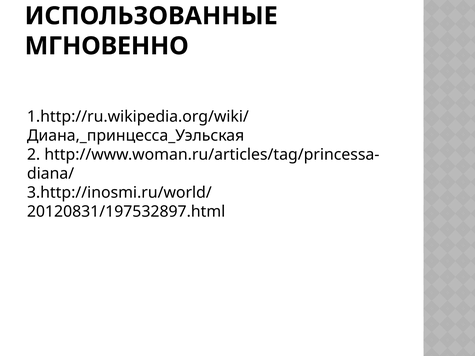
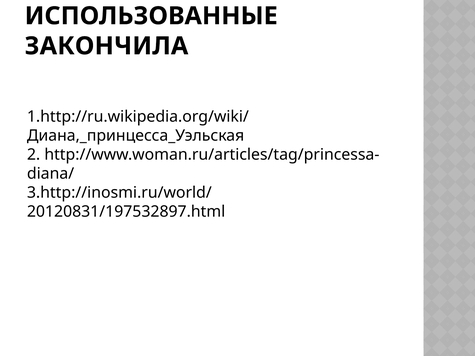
МГНОВЕННО: МГНОВЕННО -> ЗАКОНЧИЛА
